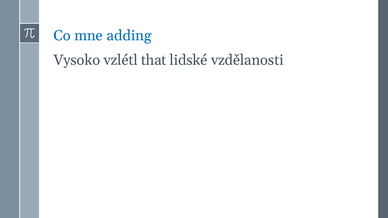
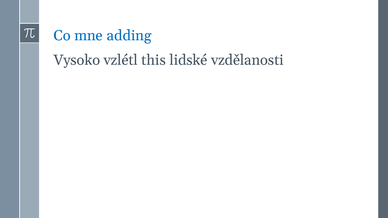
that: that -> this
